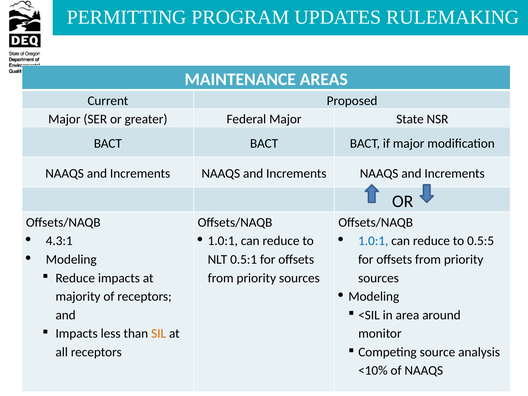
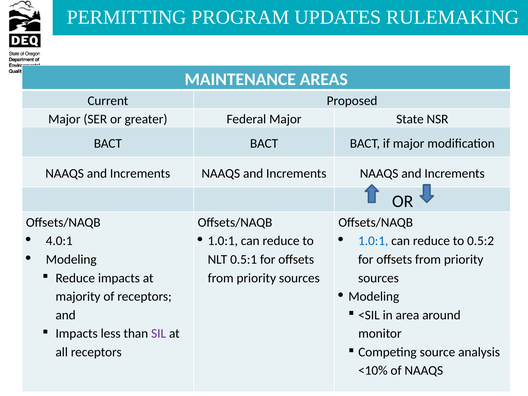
4.3:1: 4.3:1 -> 4.0:1
0.5:5: 0.5:5 -> 0.5:2
SIL colour: orange -> purple
